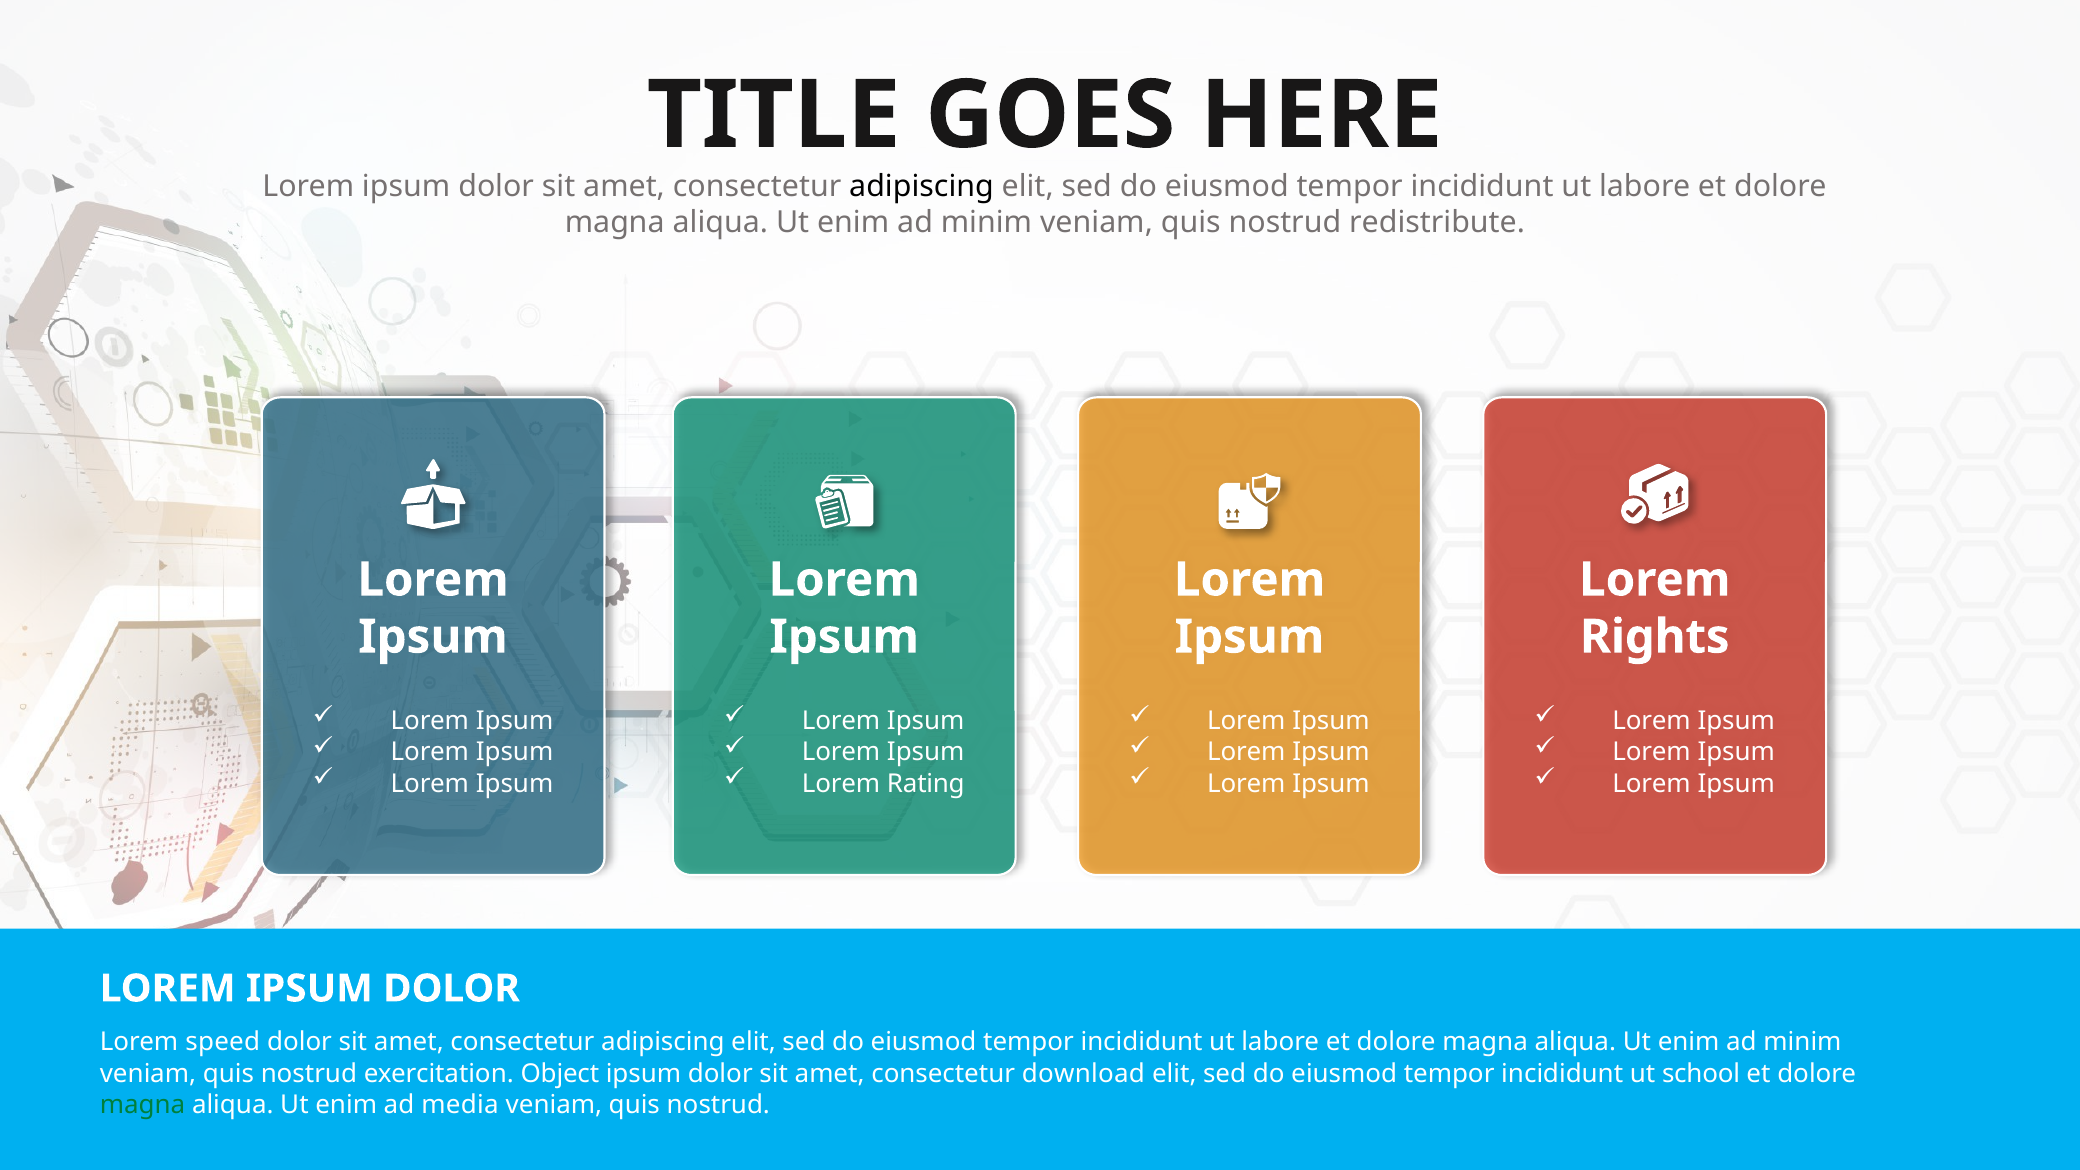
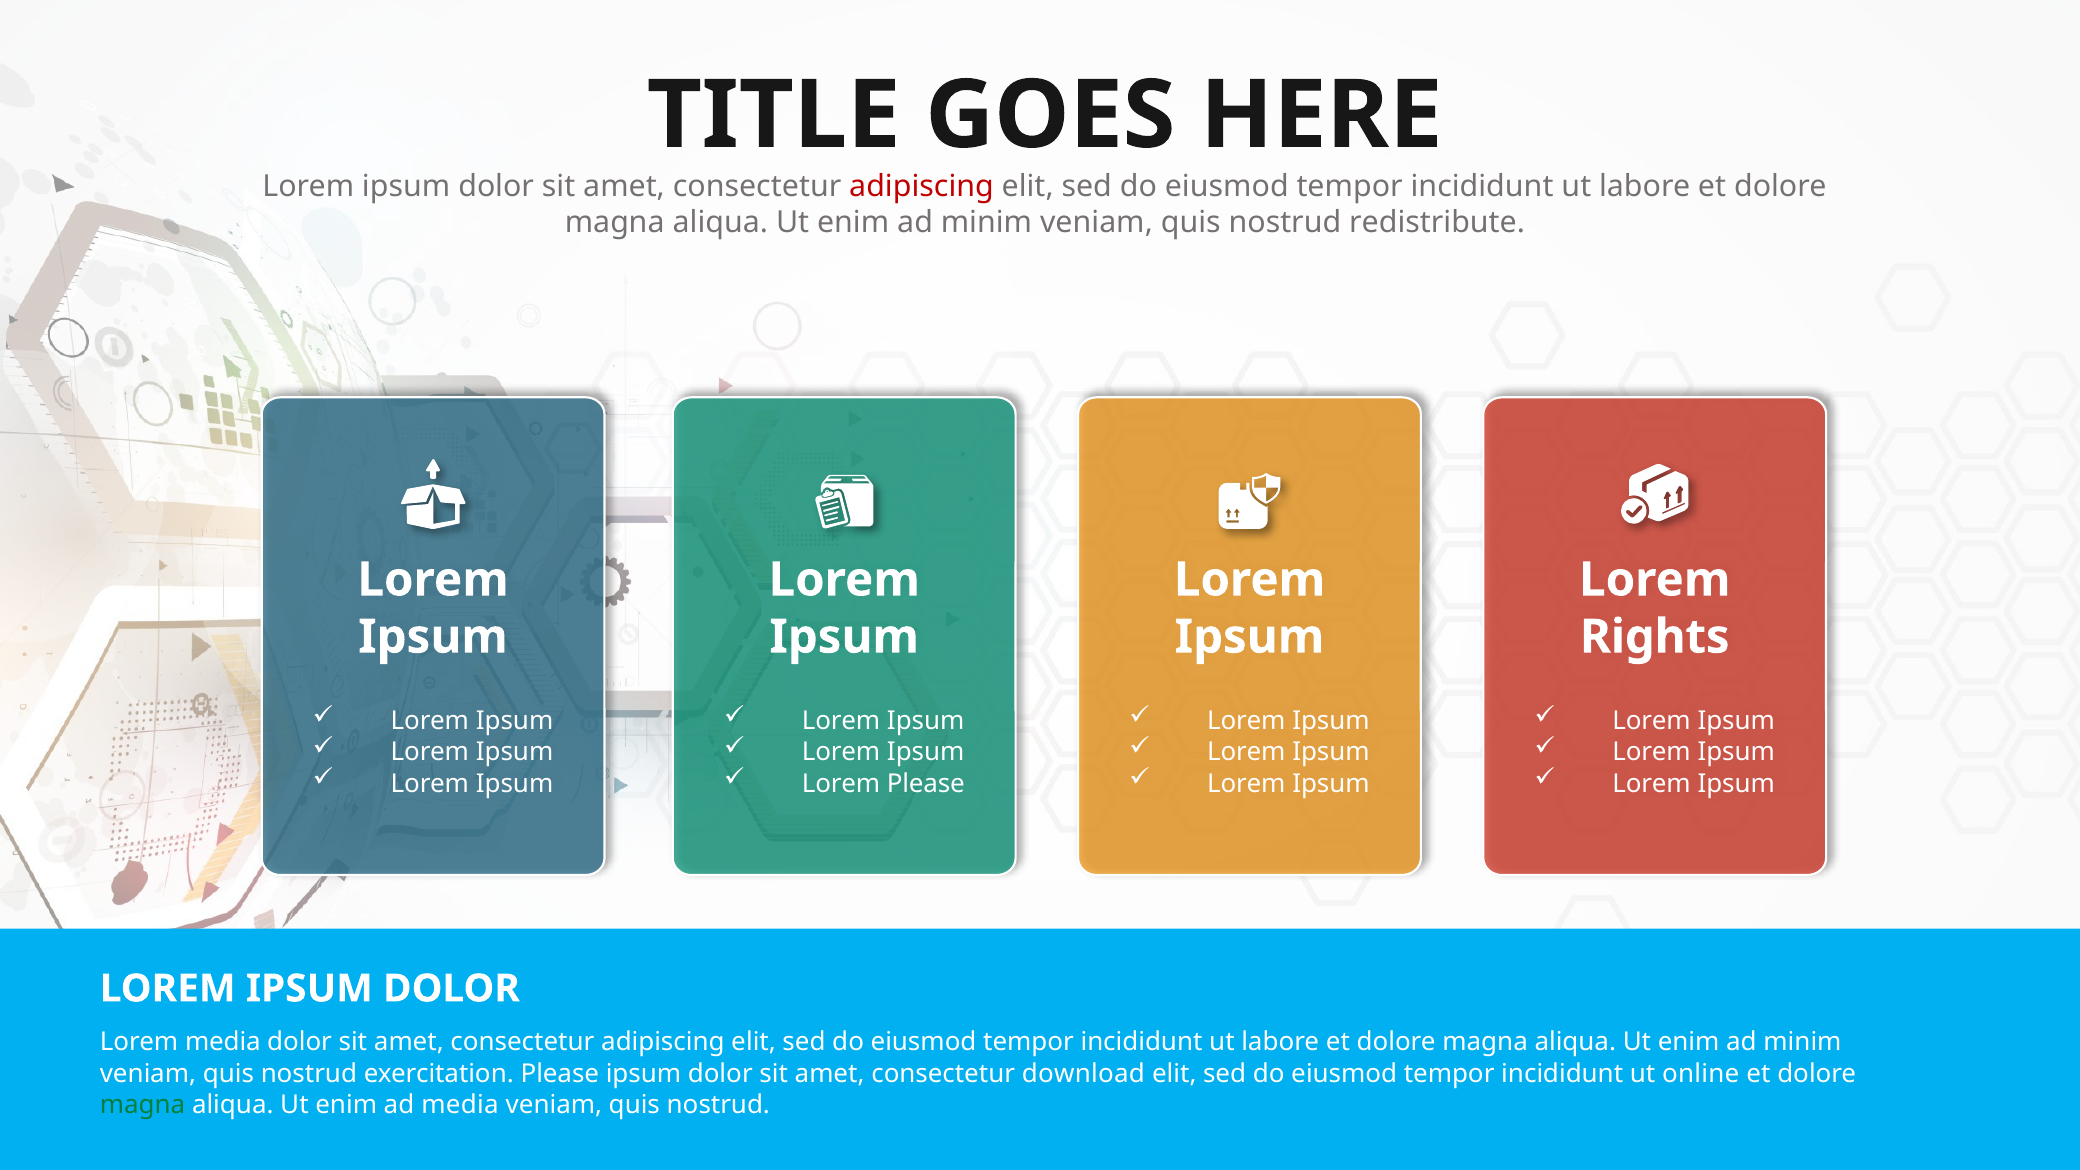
adipiscing at (922, 186) colour: black -> red
Lorem Rating: Rating -> Please
Lorem speed: speed -> media
exercitation Object: Object -> Please
school: school -> online
